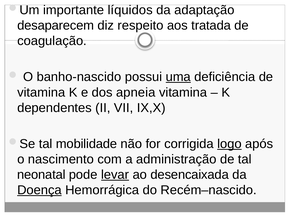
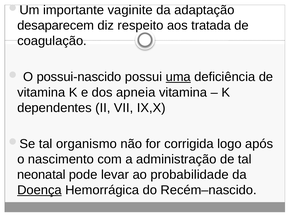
líquidos: líquidos -> vaginite
banho-nascido: banho-nascido -> possui-nascido
mobilidade: mobilidade -> organismo
logo underline: present -> none
levar underline: present -> none
desencaixada: desencaixada -> probabilidade
